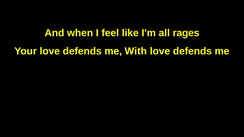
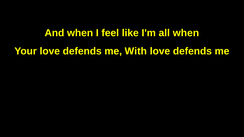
all rages: rages -> when
